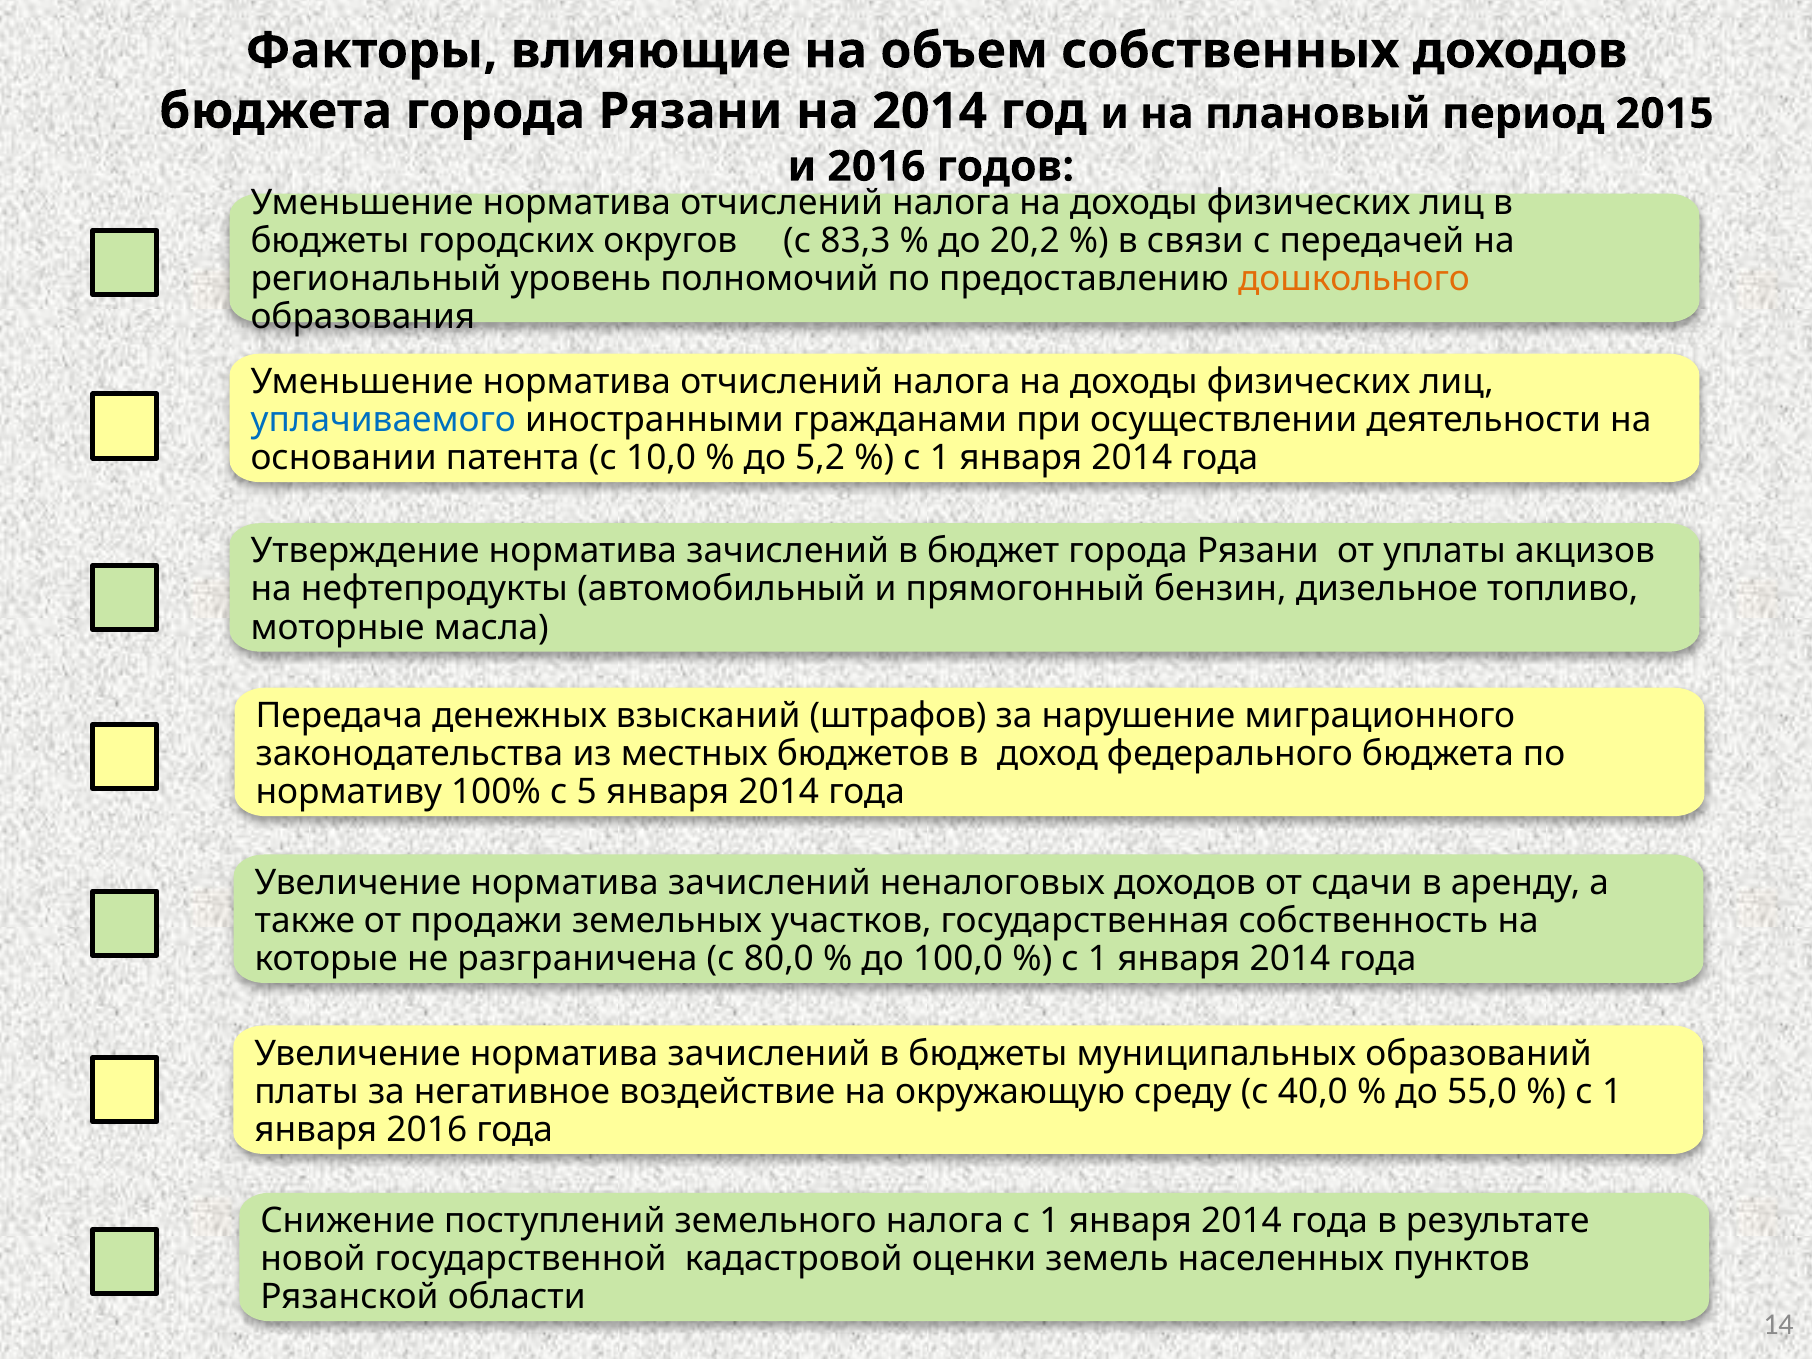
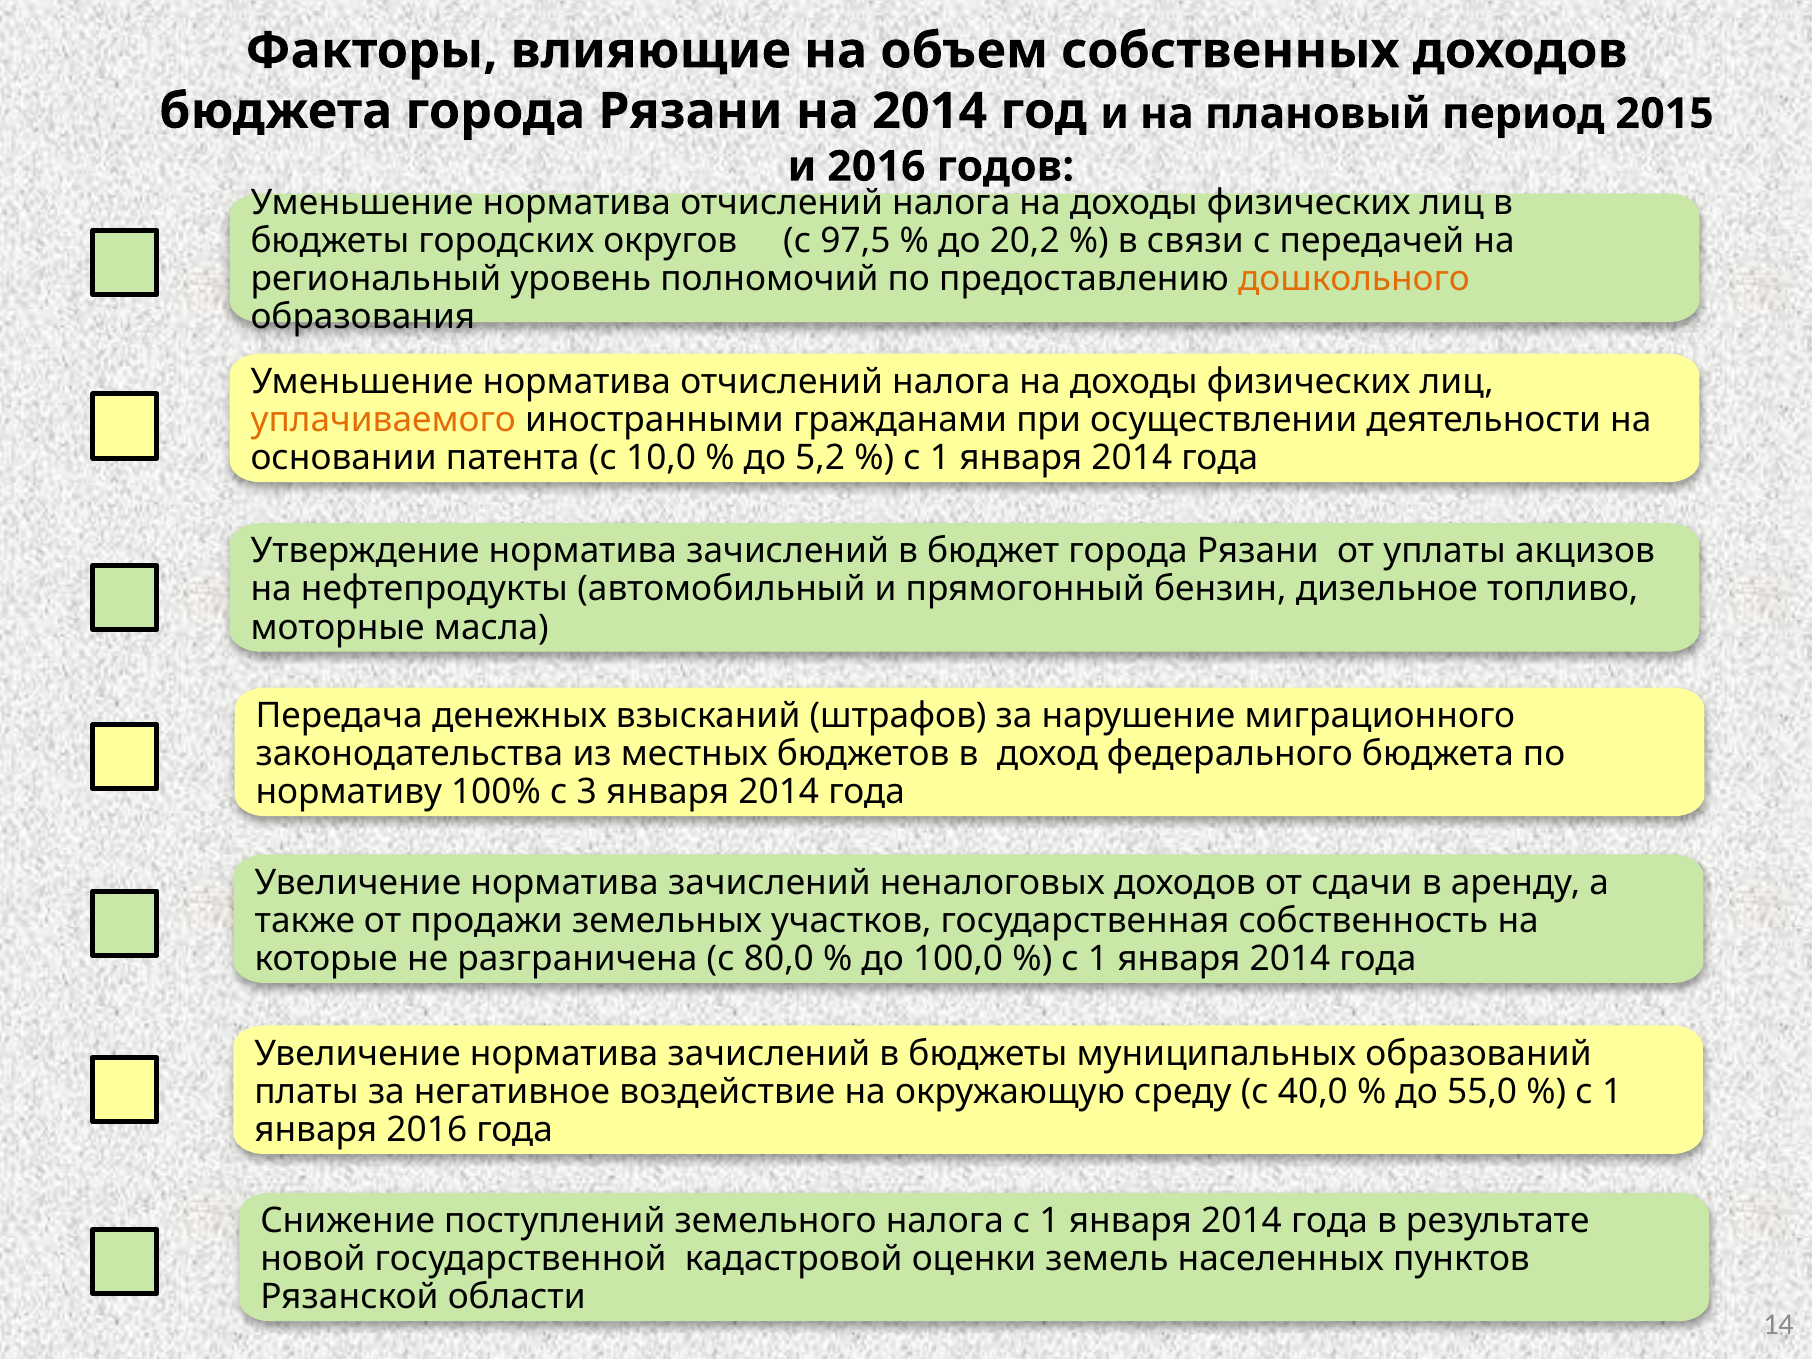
83,3: 83,3 -> 97,5
уплачиваемого colour: blue -> orange
5: 5 -> 3
